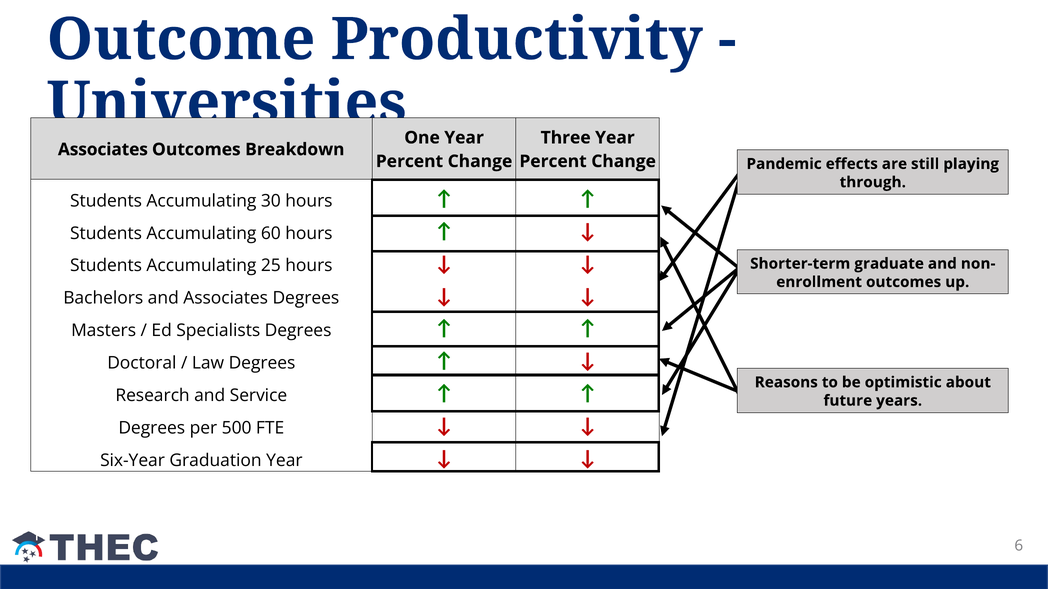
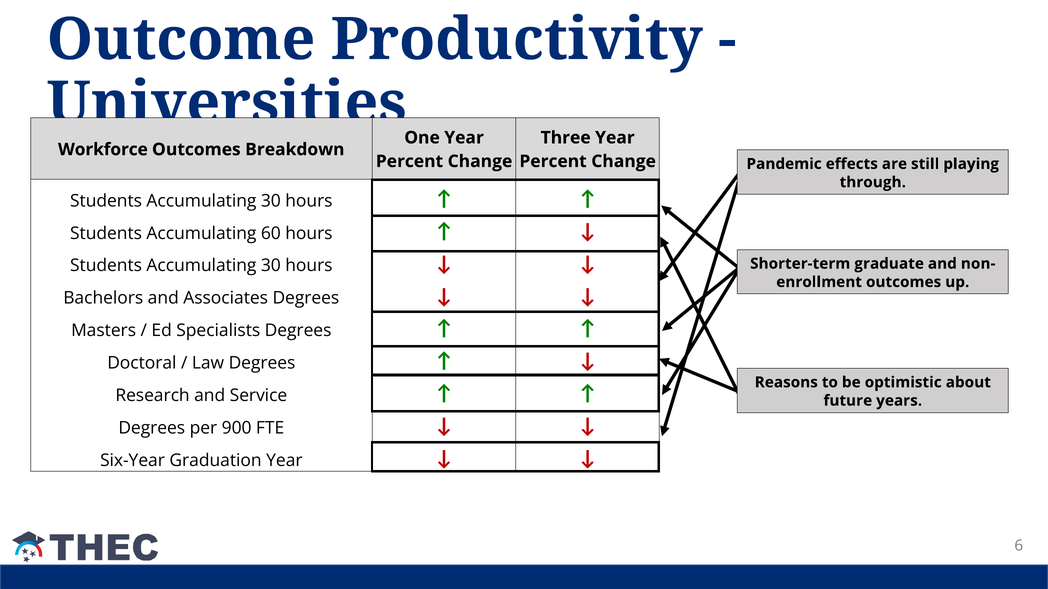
Associates at (103, 150): Associates -> Workforce
25 at (271, 266): 25 -> 30
500: 500 -> 900
